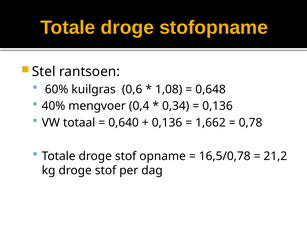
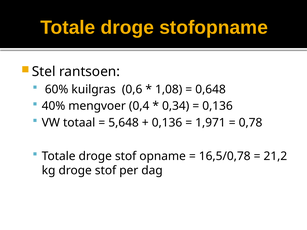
0,640: 0,640 -> 5,648
1,662: 1,662 -> 1,971
